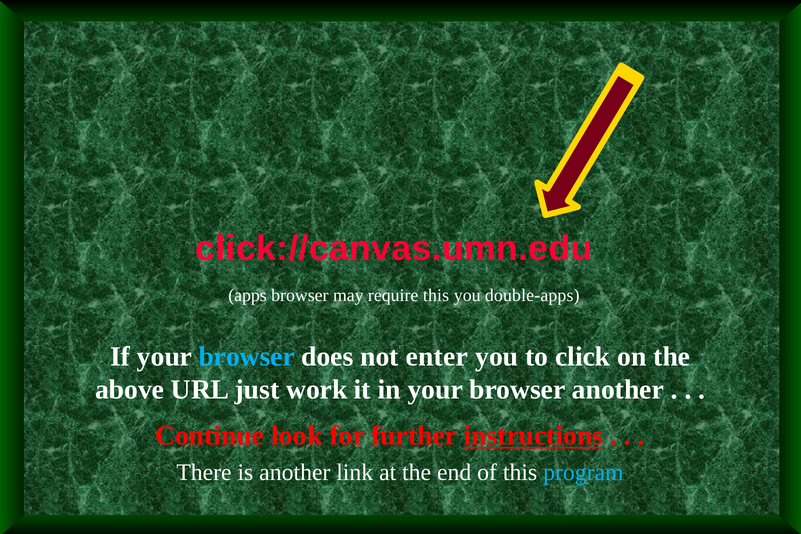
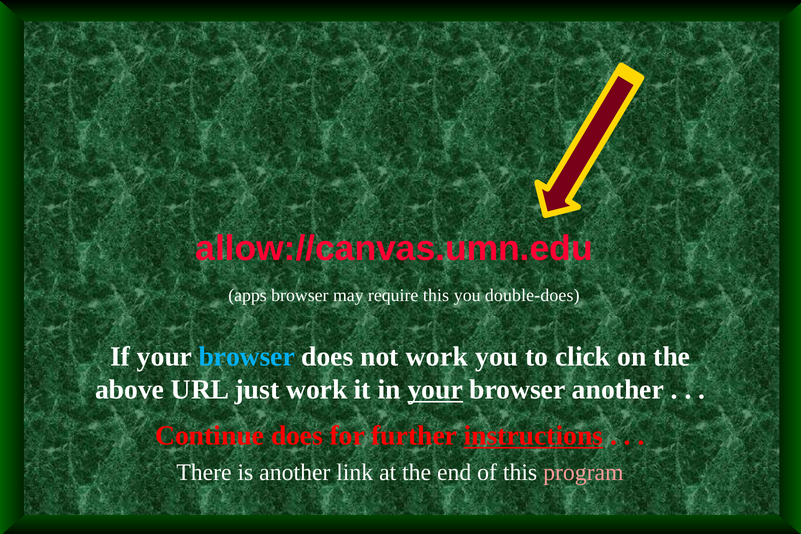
click://canvas.umn.edu: click://canvas.umn.edu -> allow://canvas.umn.edu
double-apps: double-apps -> double-does
not enter: enter -> work
your at (435, 390) underline: none -> present
Continue look: look -> does
program colour: light blue -> pink
